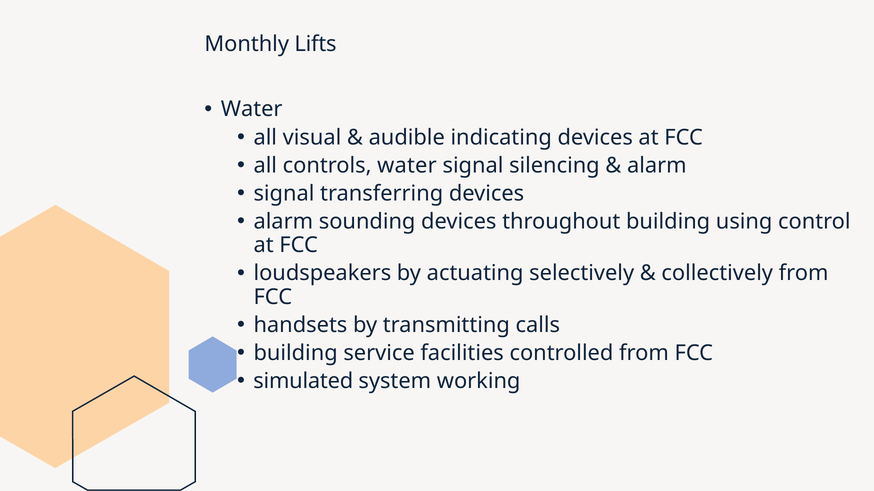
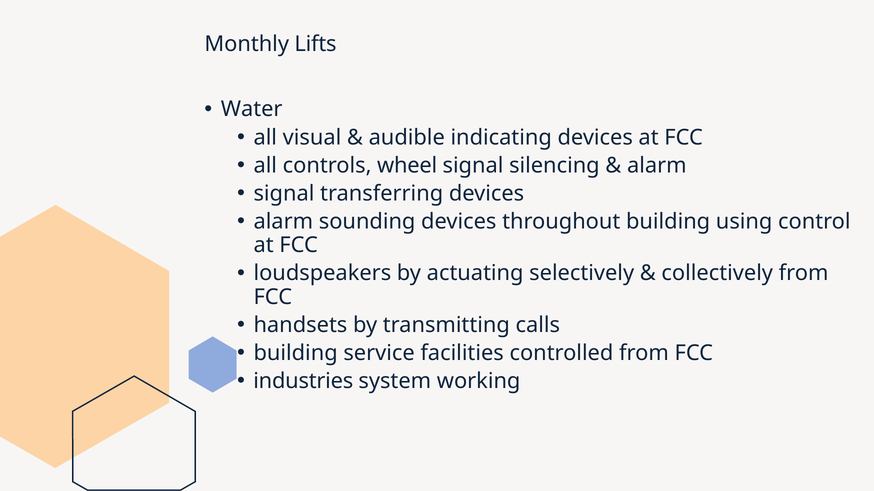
controls water: water -> wheel
simulated: simulated -> industries
